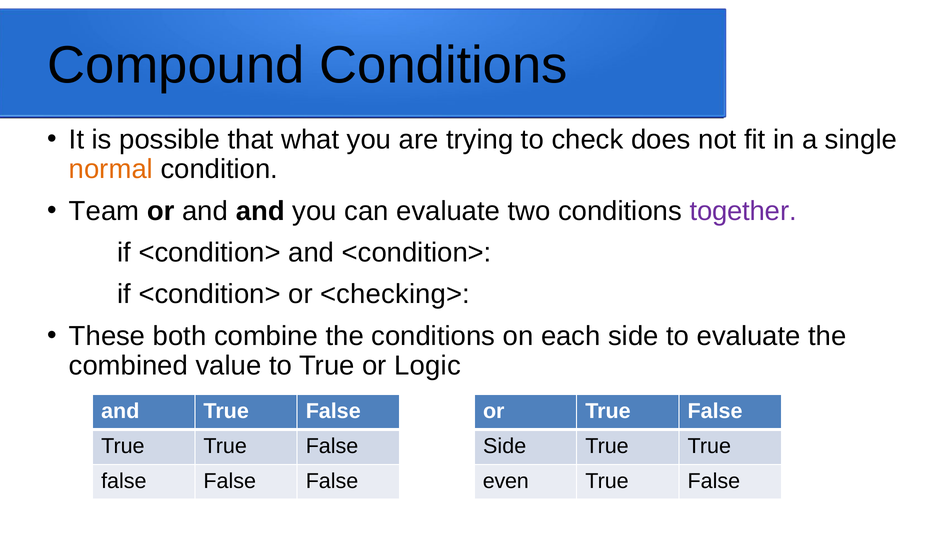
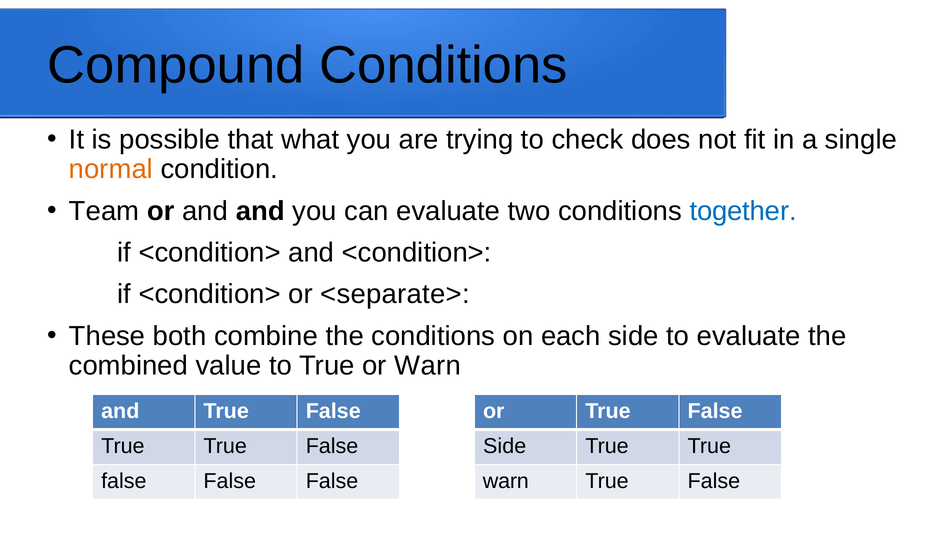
together colour: purple -> blue
<checking>: <checking> -> <separate>
or Logic: Logic -> Warn
even at (506, 481): even -> warn
